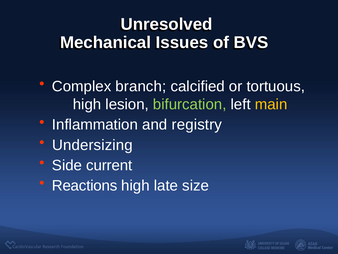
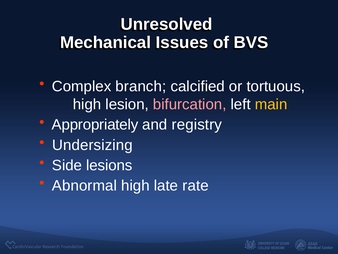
bifurcation colour: light green -> pink
Inflammation: Inflammation -> Appropriately
current: current -> lesions
Reactions: Reactions -> Abnormal
size: size -> rate
